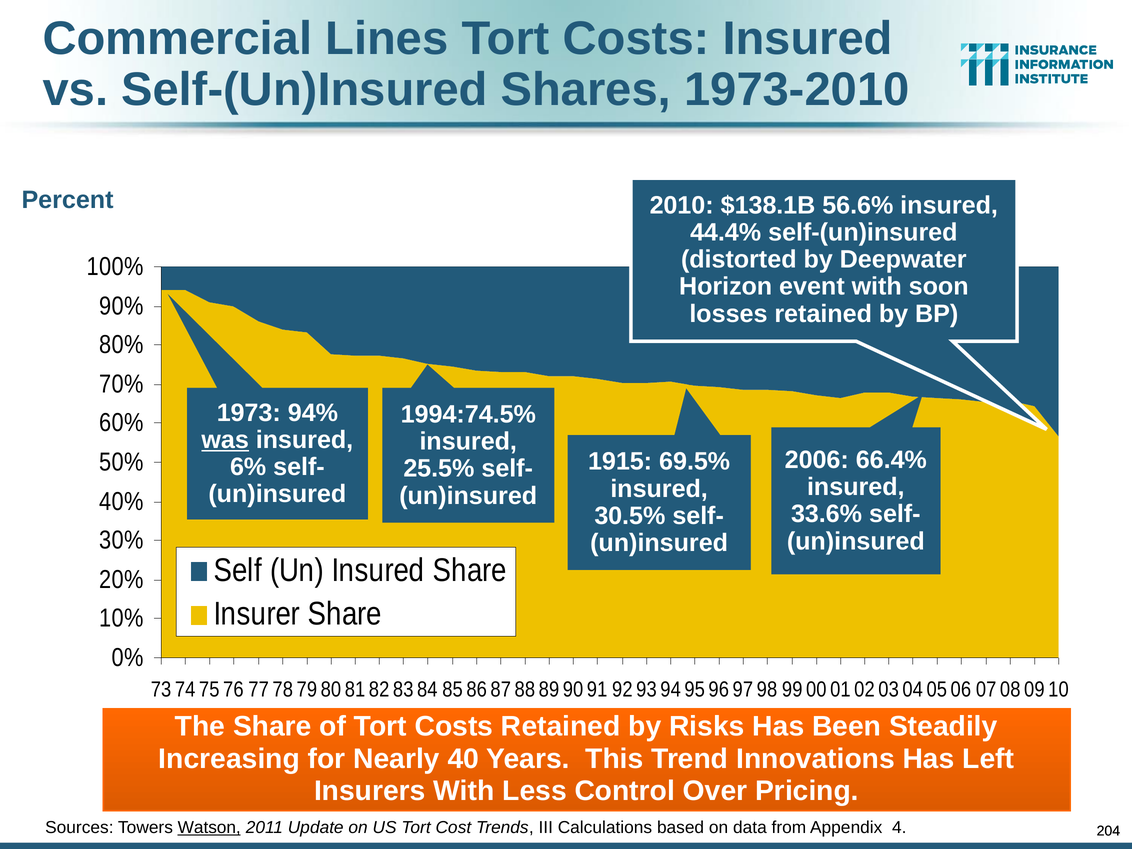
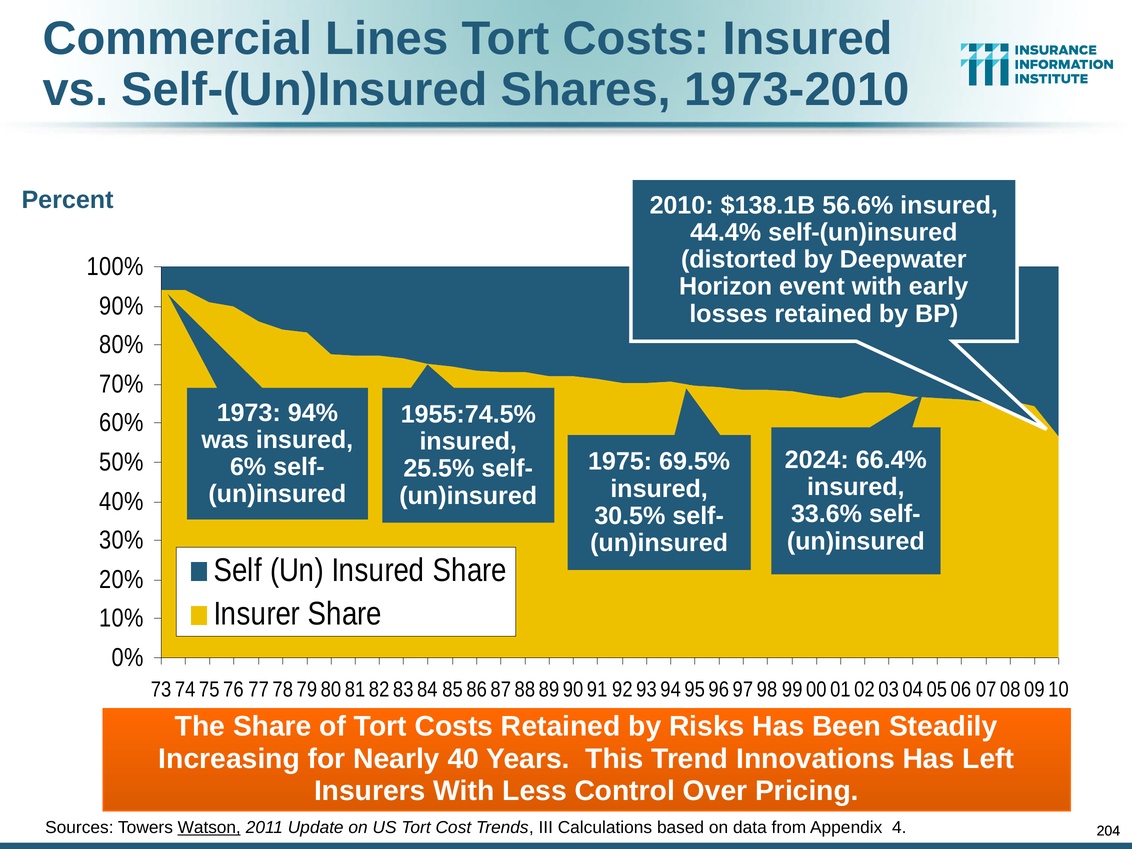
soon: soon -> early
1994:74.5%: 1994:74.5% -> 1955:74.5%
was underline: present -> none
2006: 2006 -> 2024
1915: 1915 -> 1975
